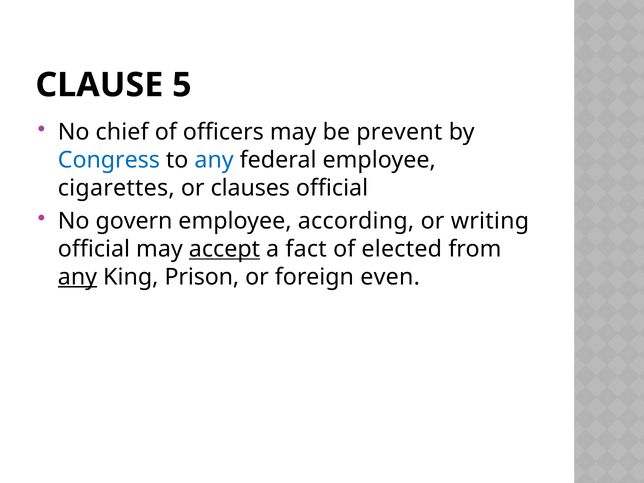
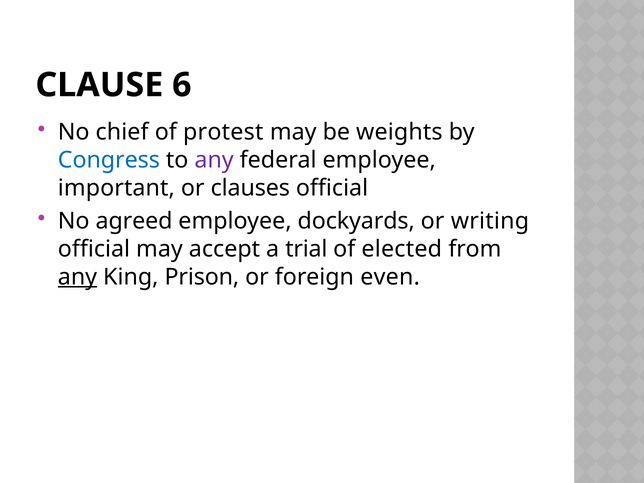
5: 5 -> 6
officers: officers -> protest
prevent: prevent -> weights
any at (214, 160) colour: blue -> purple
cigarettes: cigarettes -> important
govern: govern -> agreed
according: according -> dockyards
accept underline: present -> none
fact: fact -> trial
